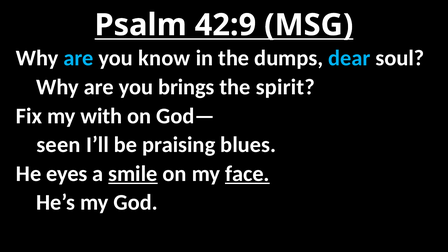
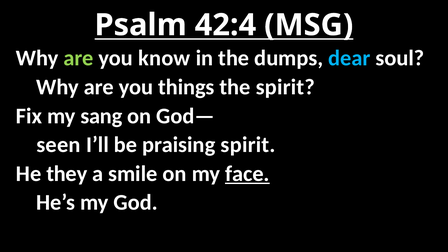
42:9: 42:9 -> 42:4
are at (79, 58) colour: light blue -> light green
brings: brings -> things
with: with -> sang
praising blues: blues -> spirit
eyes: eyes -> they
smile underline: present -> none
